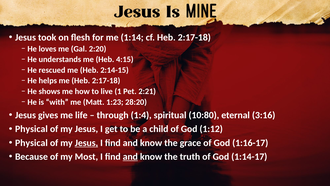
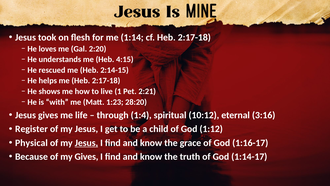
10:80: 10:80 -> 10:12
Physical at (31, 129): Physical -> Register
my Most: Most -> Gives
and at (130, 156) underline: present -> none
